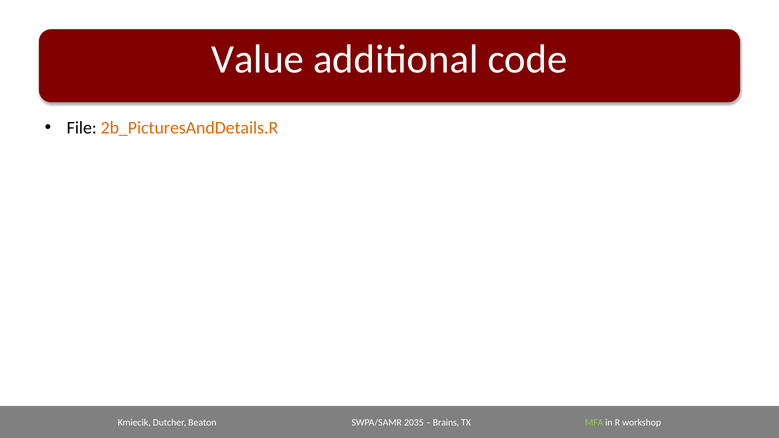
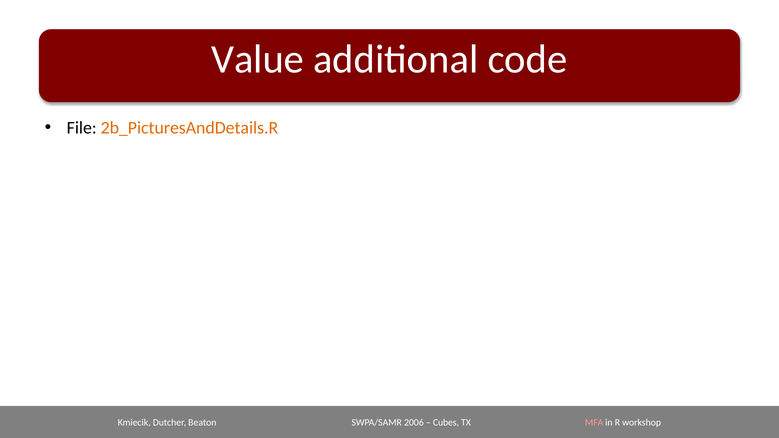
2035: 2035 -> 2006
Brains: Brains -> Cubes
MFA colour: light green -> pink
